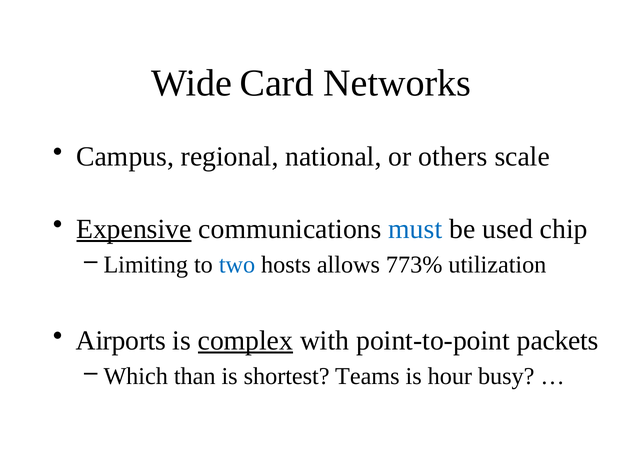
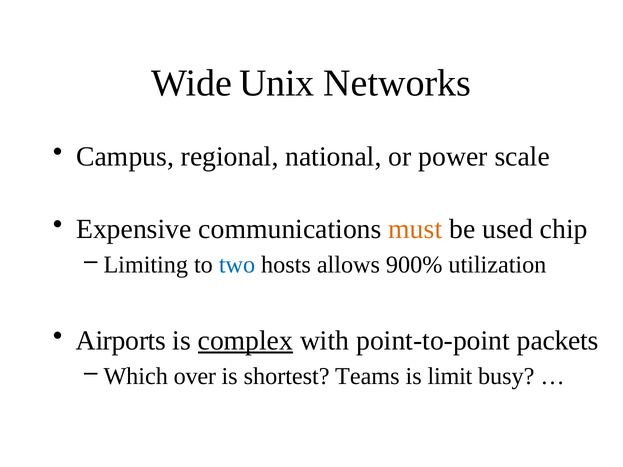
Card: Card -> Unix
others: others -> power
Expensive underline: present -> none
must colour: blue -> orange
773%: 773% -> 900%
than: than -> over
hour: hour -> limit
